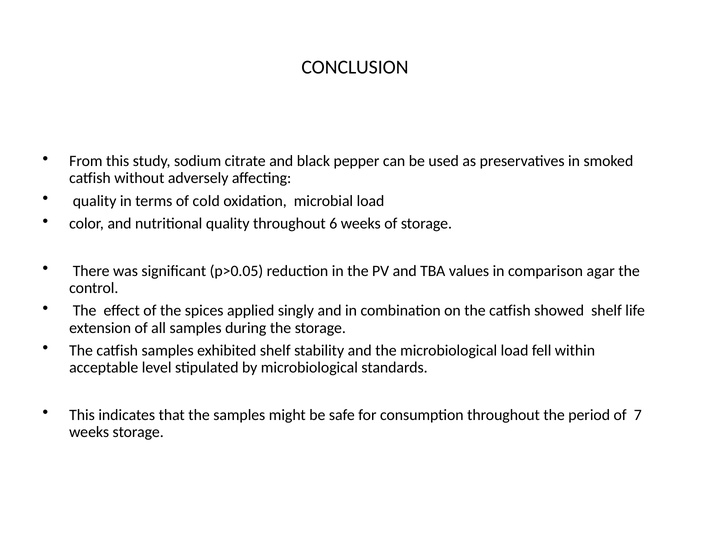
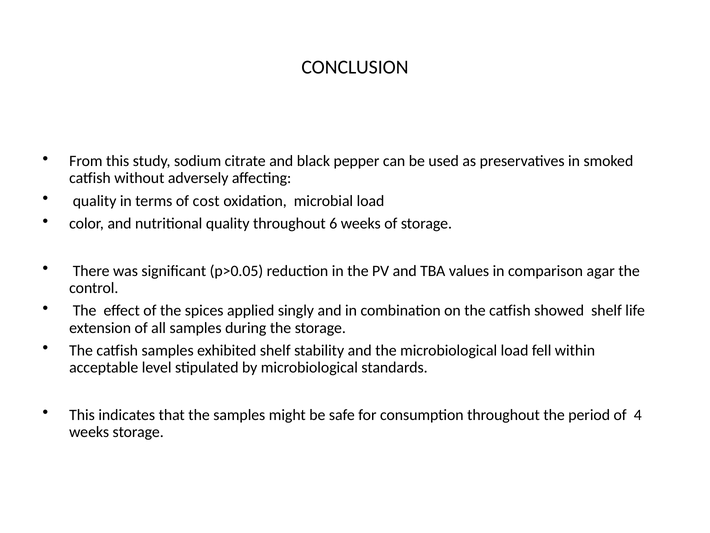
cold: cold -> cost
7: 7 -> 4
